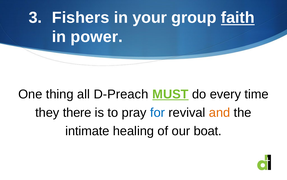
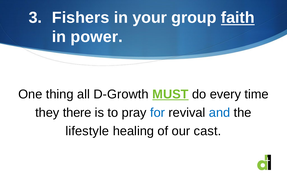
D-Preach: D-Preach -> D-Growth
and colour: orange -> blue
intimate: intimate -> lifestyle
boat: boat -> cast
